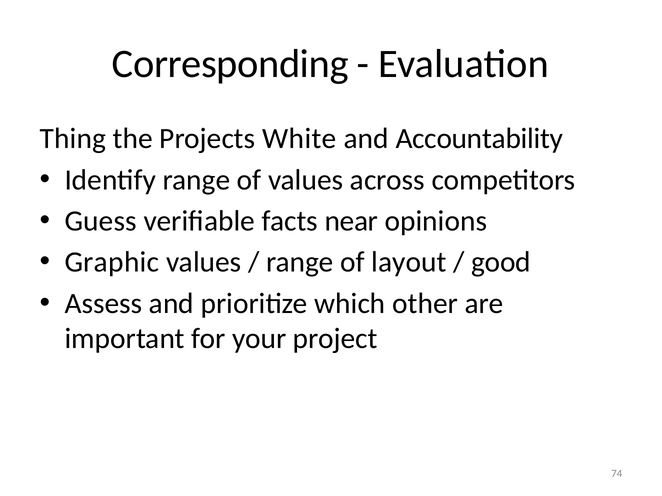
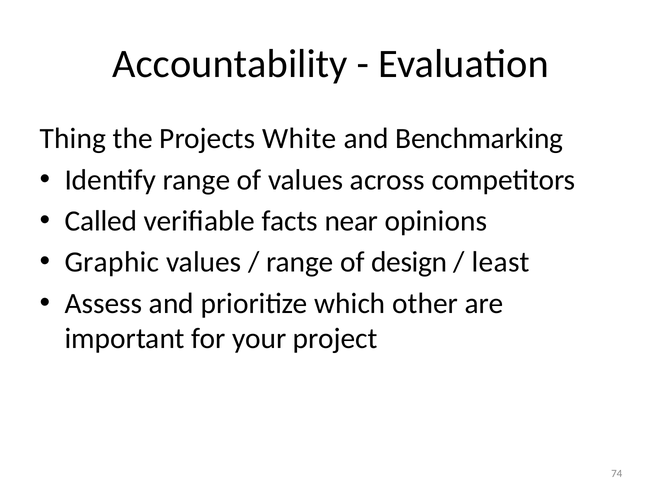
Corresponding: Corresponding -> Accountability
Accountability: Accountability -> Benchmarking
Guess: Guess -> Called
layout: layout -> design
good: good -> least
